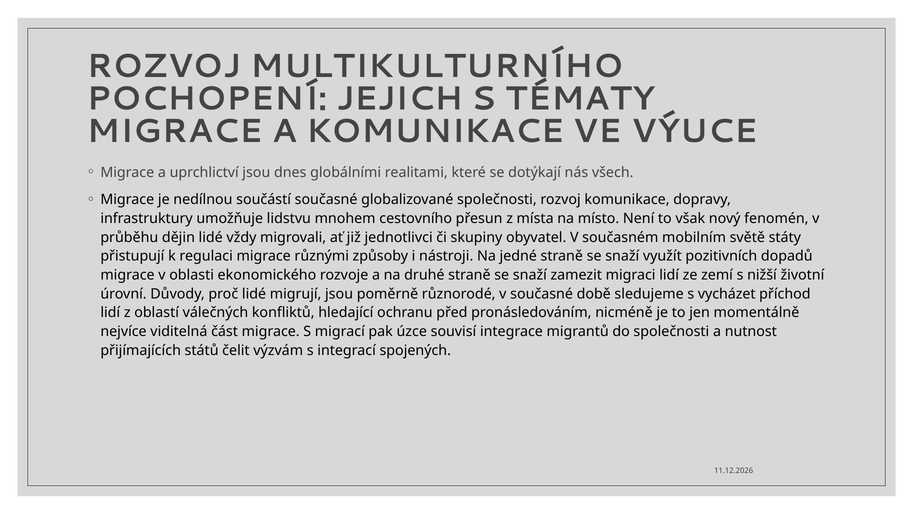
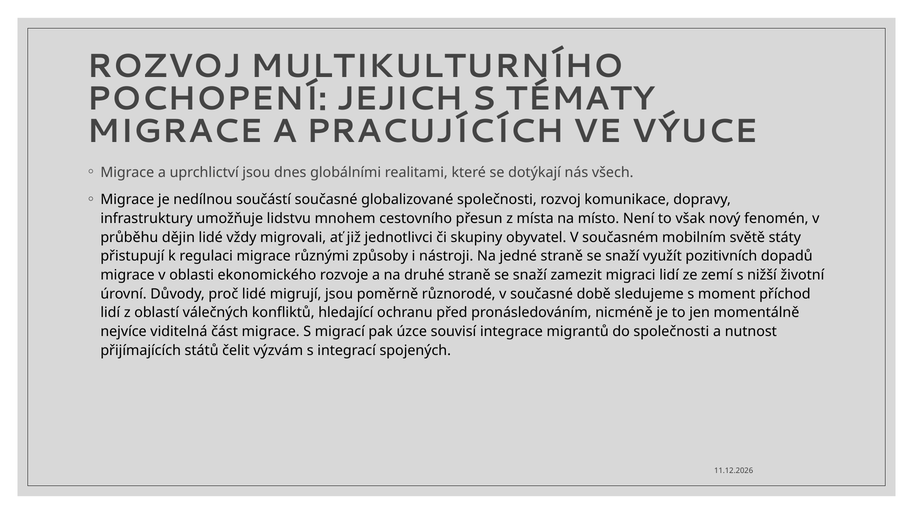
A KOMUNIKACE: KOMUNIKACE -> PRACUJÍCÍCH
vycházet: vycházet -> moment
